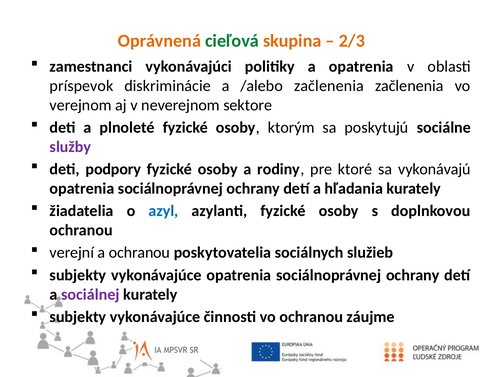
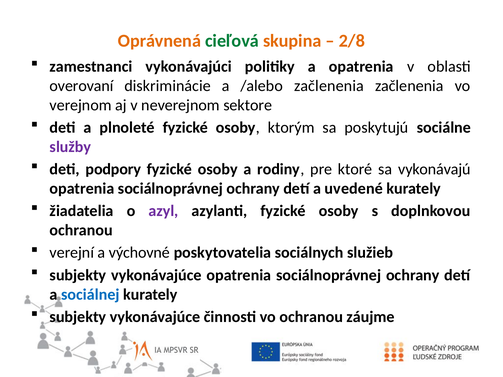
2/3: 2/3 -> 2/8
príspevok: príspevok -> overovaní
hľadania: hľadania -> uvedené
azyl colour: blue -> purple
a ochranou: ochranou -> výchovné
sociálnej colour: purple -> blue
